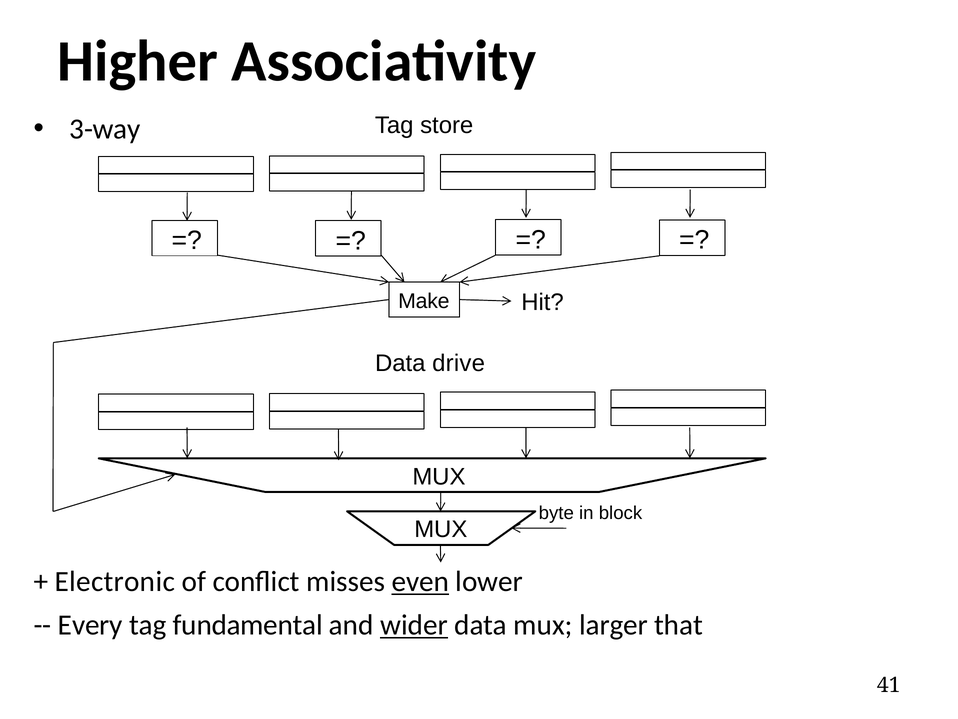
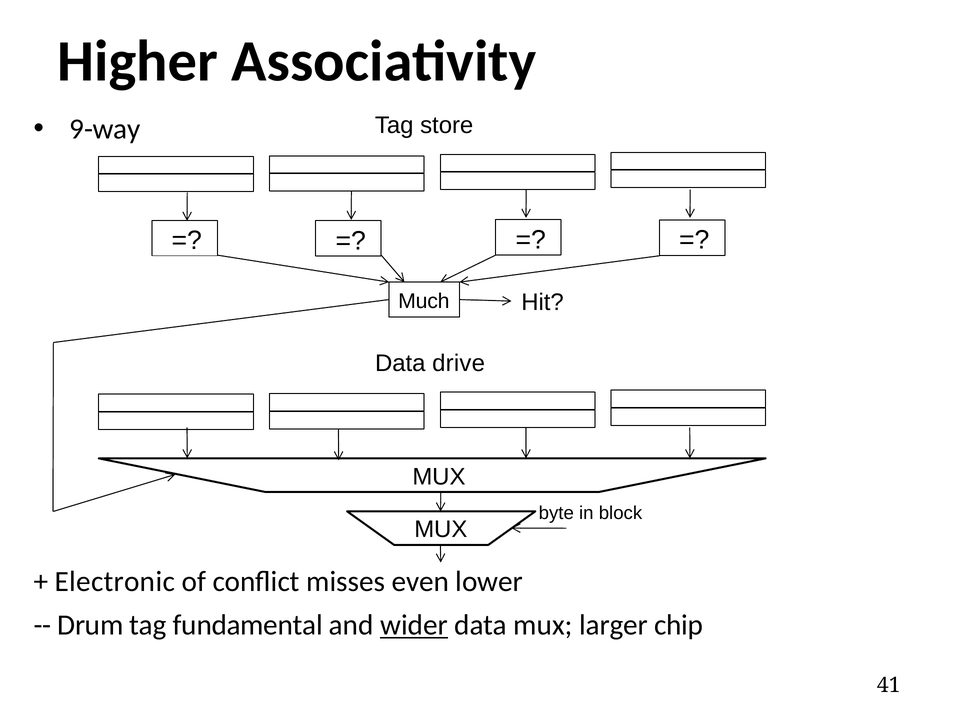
3-way: 3-way -> 9-way
Make: Make -> Much
even underline: present -> none
Every: Every -> Drum
that: that -> chip
